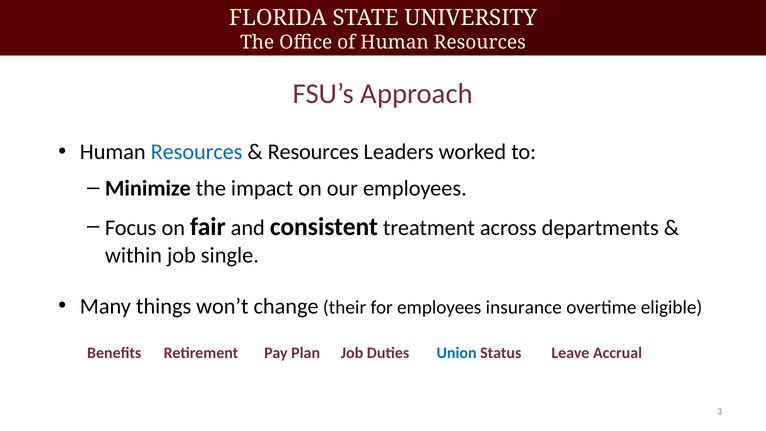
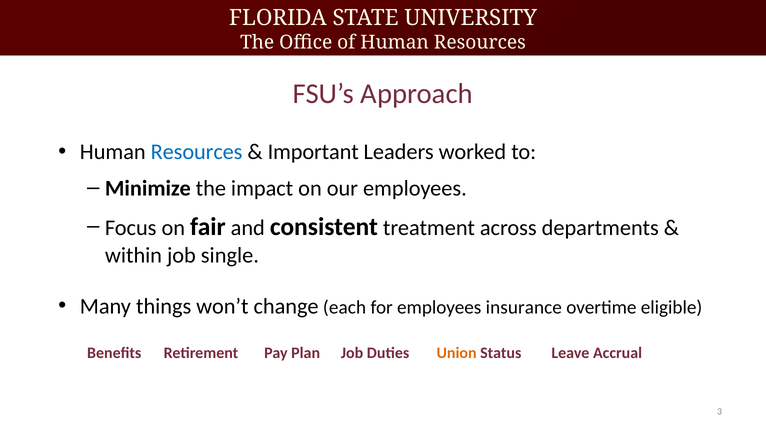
Resources at (313, 152): Resources -> Important
their: their -> each
Union colour: blue -> orange
